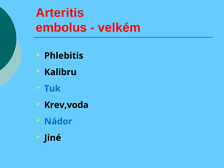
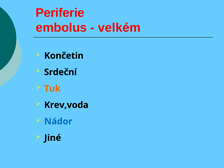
Arteritis: Arteritis -> Periferie
Phlebitis: Phlebitis -> Končetin
Kalibru: Kalibru -> Srdeční
Tuk colour: blue -> orange
